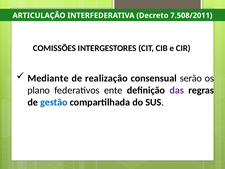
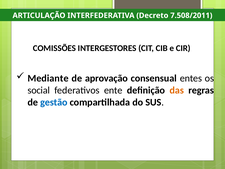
realização: realização -> aprovação
serão: serão -> entes
plano: plano -> social
das colour: purple -> orange
